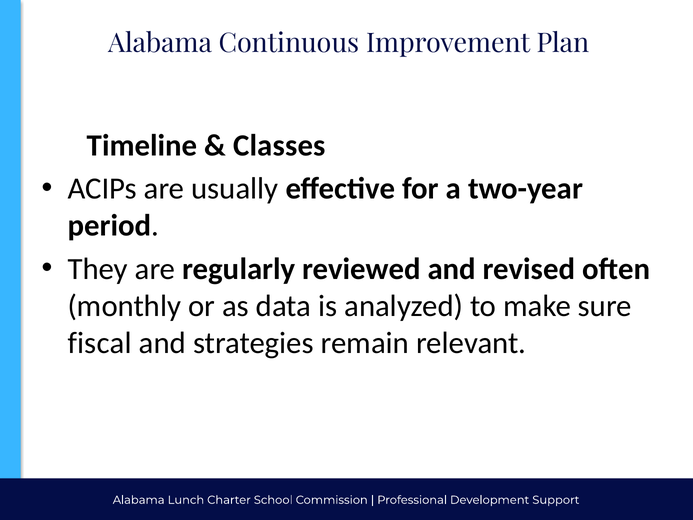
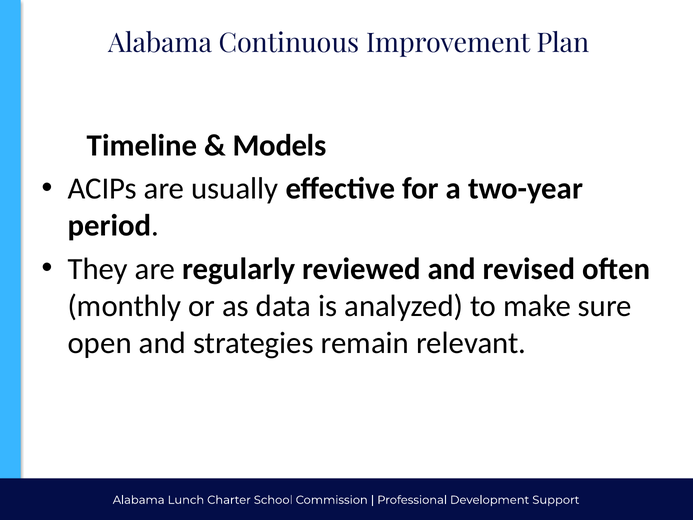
Classes: Classes -> Models
fiscal: fiscal -> open
